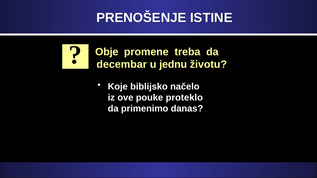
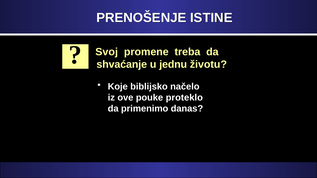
Obje: Obje -> Svoj
decembar: decembar -> shvaćanje
